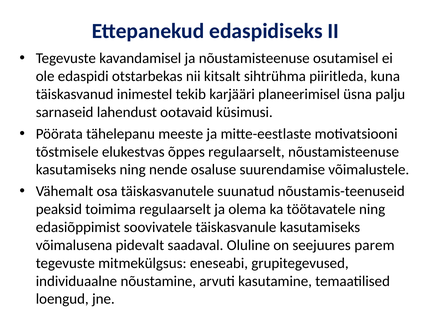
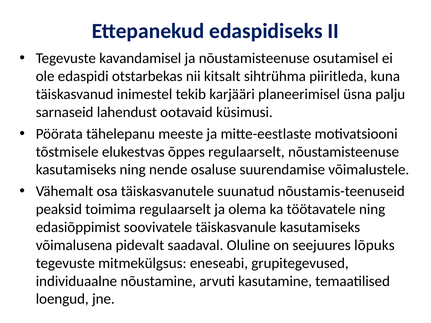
parem: parem -> lõpuks
